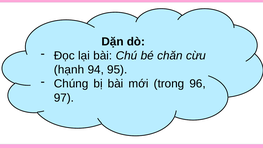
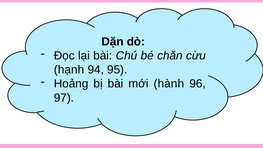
Chúng: Chúng -> Hoảng
trong: trong -> hành
